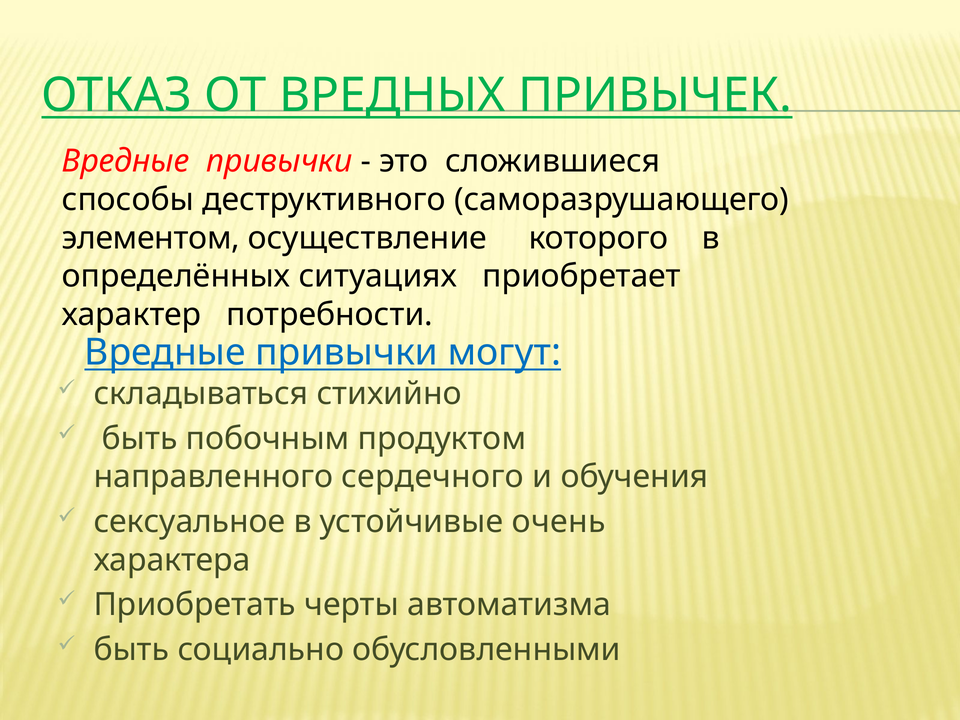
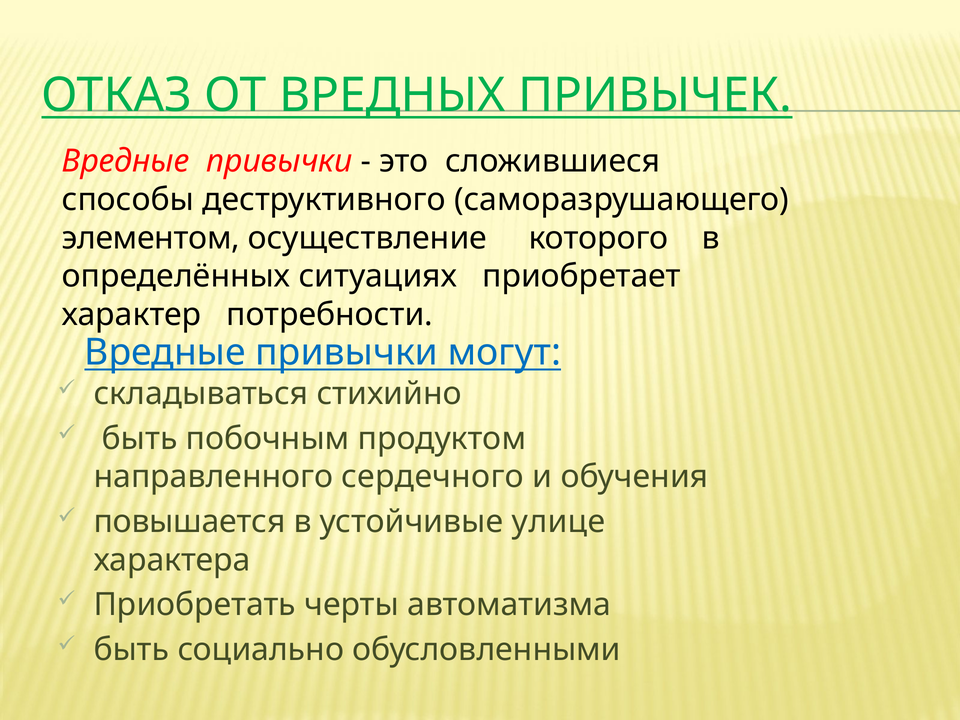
сексуальное: сексуальное -> повышается
очень: очень -> улице
